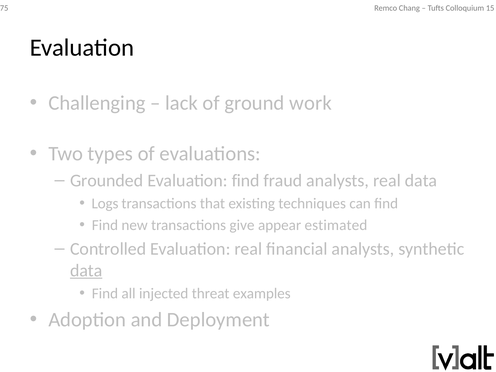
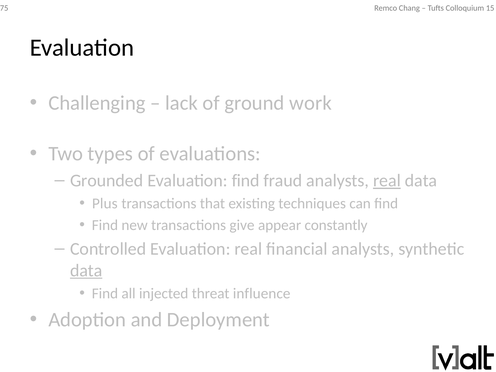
real at (387, 181) underline: none -> present
Logs: Logs -> Plus
estimated: estimated -> constantly
examples: examples -> influence
